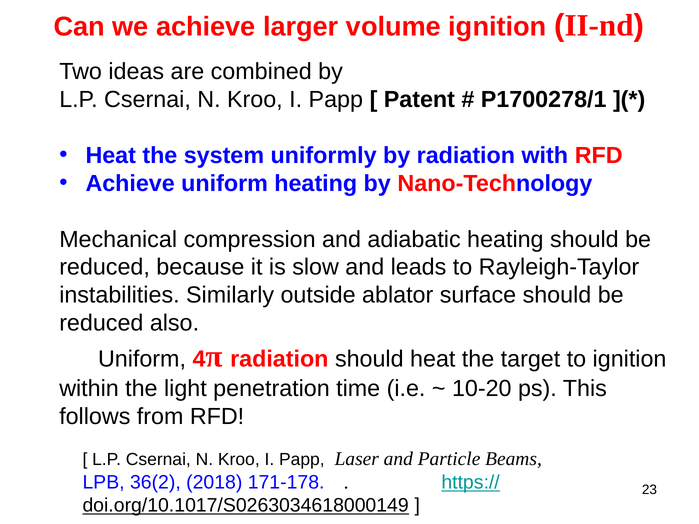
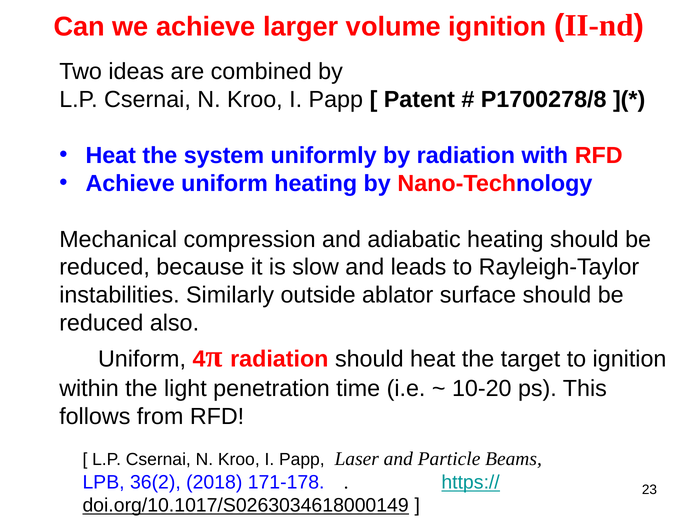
P1700278/1: P1700278/1 -> P1700278/8
